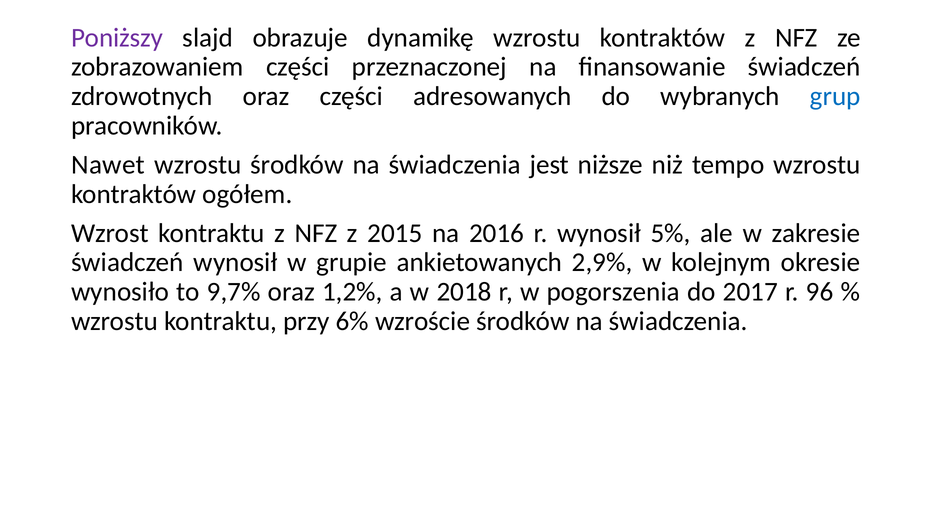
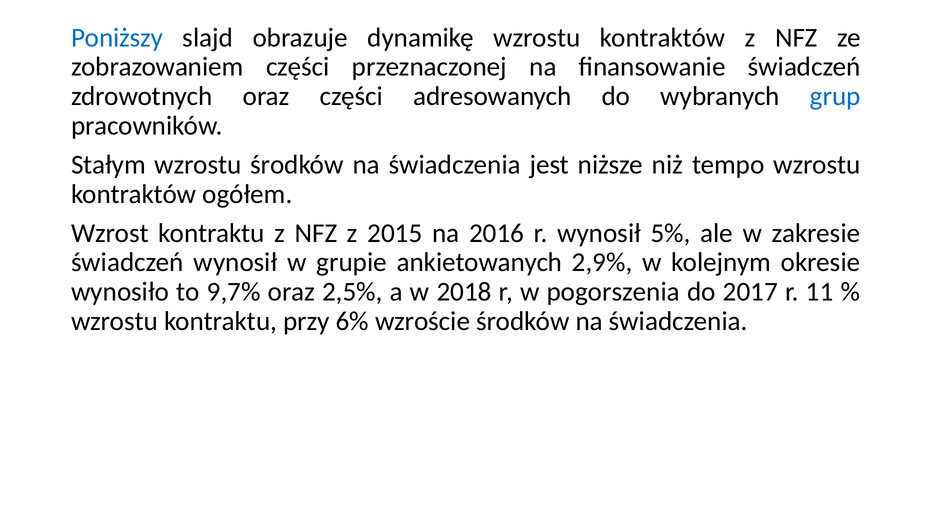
Poniższy colour: purple -> blue
Nawet: Nawet -> Stałym
1,2%: 1,2% -> 2,5%
96: 96 -> 11
